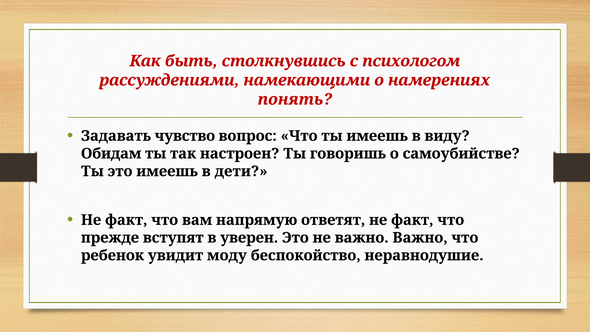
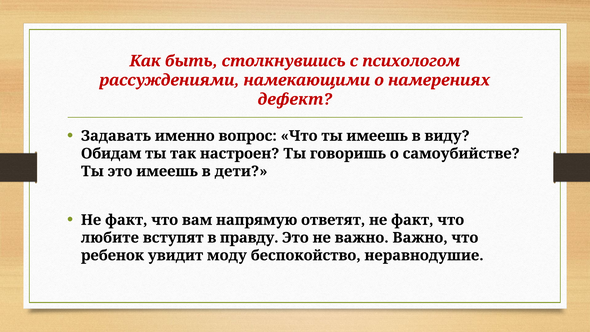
понять: понять -> дефект
чувство: чувство -> именно
прежде: прежде -> любите
уверен: уверен -> правду
